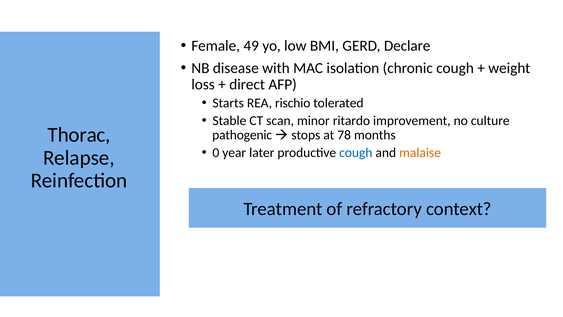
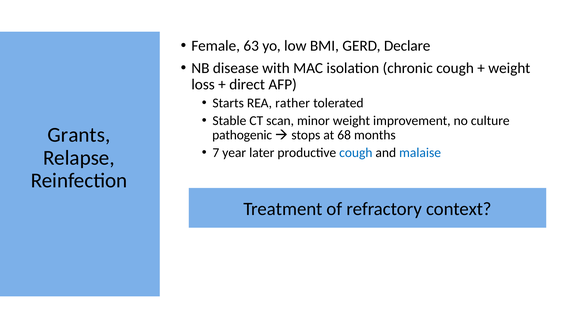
49: 49 -> 63
rischio: rischio -> rather
minor ritardo: ritardo -> weight
Thorac: Thorac -> Grants
78: 78 -> 68
0: 0 -> 7
malaise colour: orange -> blue
